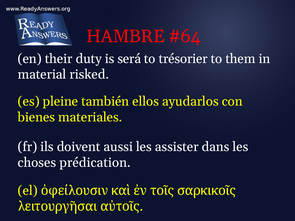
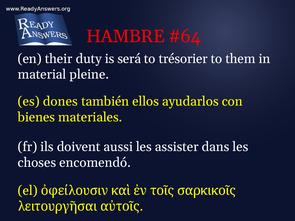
risked: risked -> pleine
pleine: pleine -> dones
prédication: prédication -> encomendó
